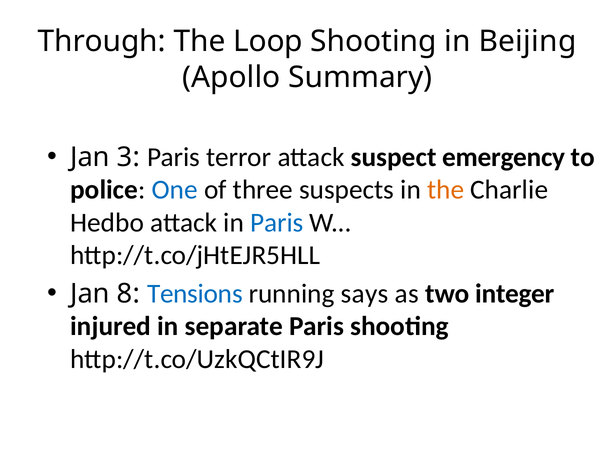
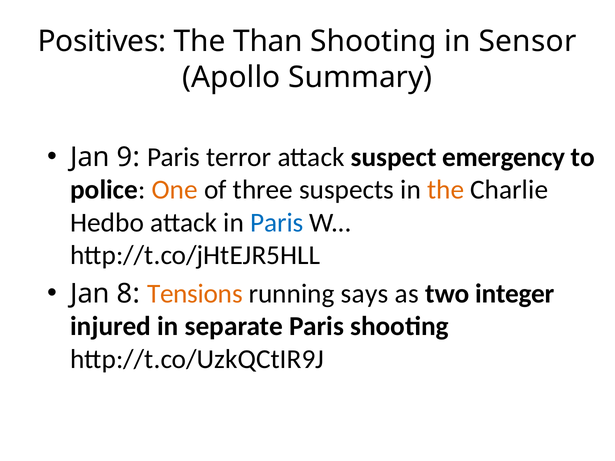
Through: Through -> Positives
Loop: Loop -> Than
Beijing: Beijing -> Sensor
3: 3 -> 9
One colour: blue -> orange
Tensions colour: blue -> orange
